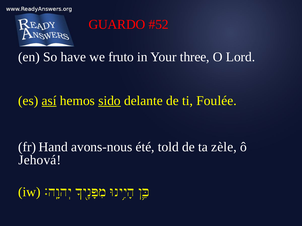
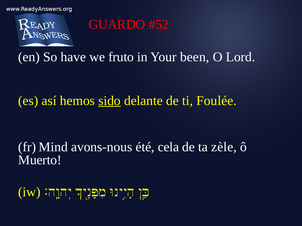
three: three -> been
así underline: present -> none
Hand: Hand -> Mind
told: told -> cela
Jehová: Jehová -> Muerto
